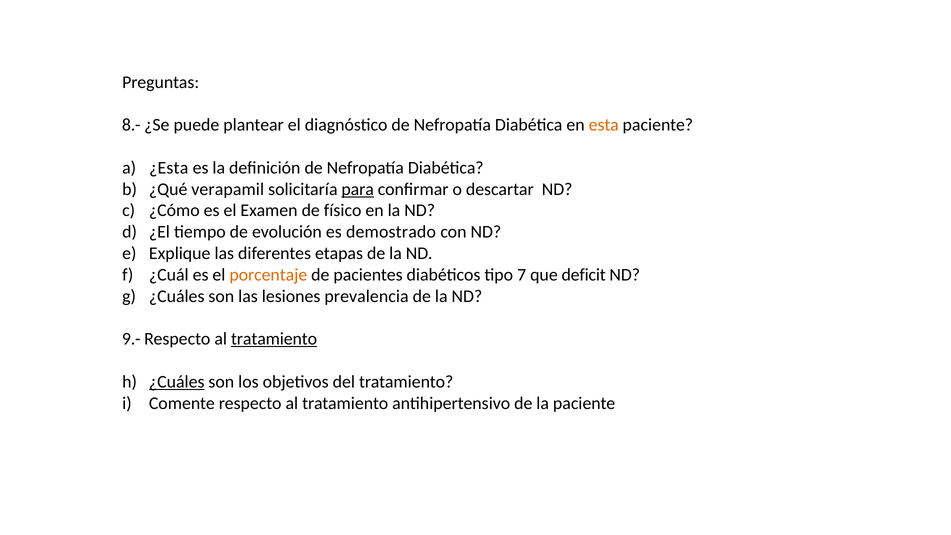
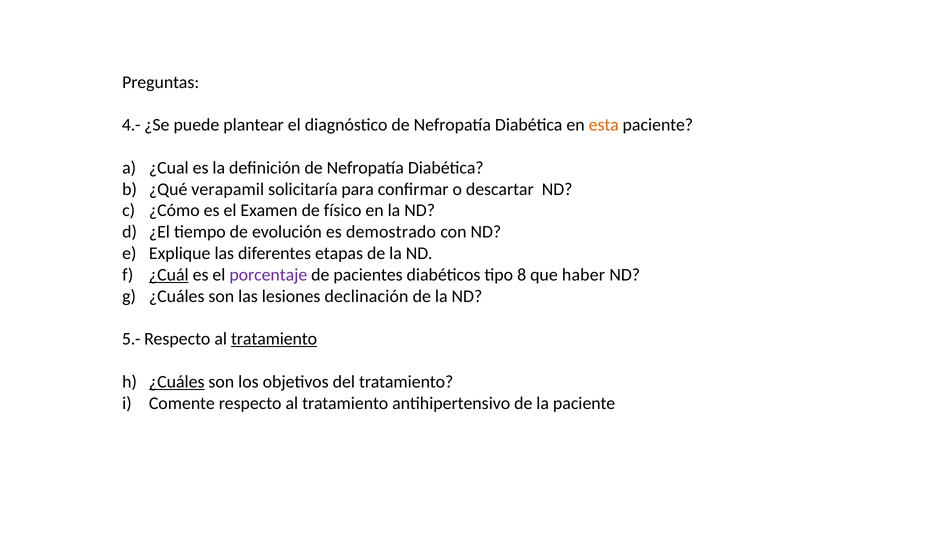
8.-: 8.- -> 4.-
¿Esta: ¿Esta -> ¿Cual
para underline: present -> none
¿Cuál underline: none -> present
porcentaje colour: orange -> purple
7: 7 -> 8
deficit: deficit -> haber
prevalencia: prevalencia -> declinación
9.-: 9.- -> 5.-
